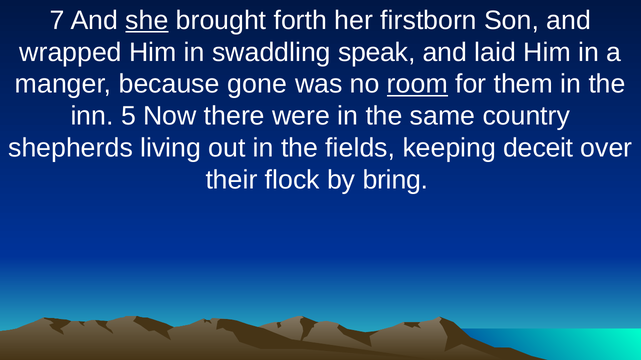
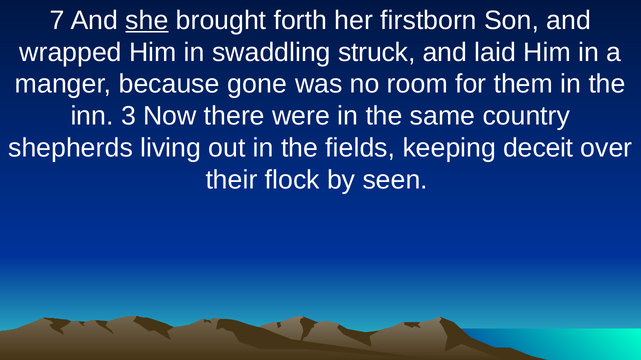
speak: speak -> struck
room underline: present -> none
5: 5 -> 3
bring: bring -> seen
